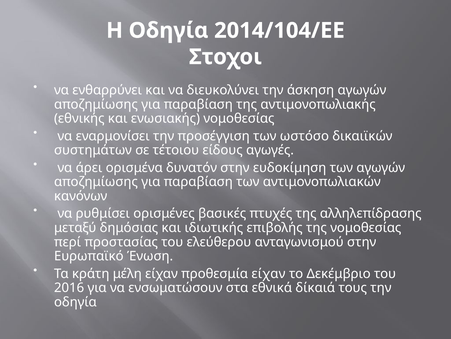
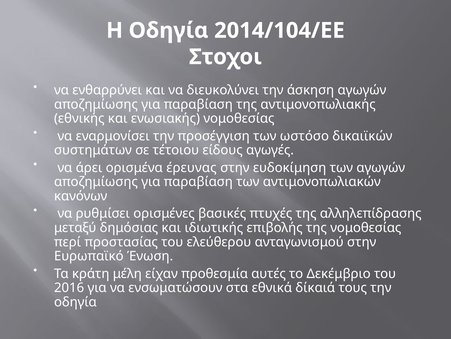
δυνατόν: δυνατόν -> έρευνας
προθεσμία είχαν: είχαν -> αυτές
